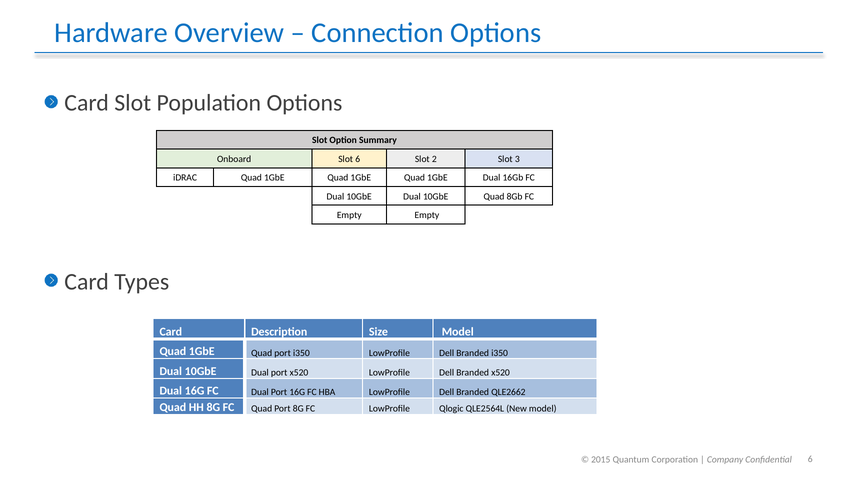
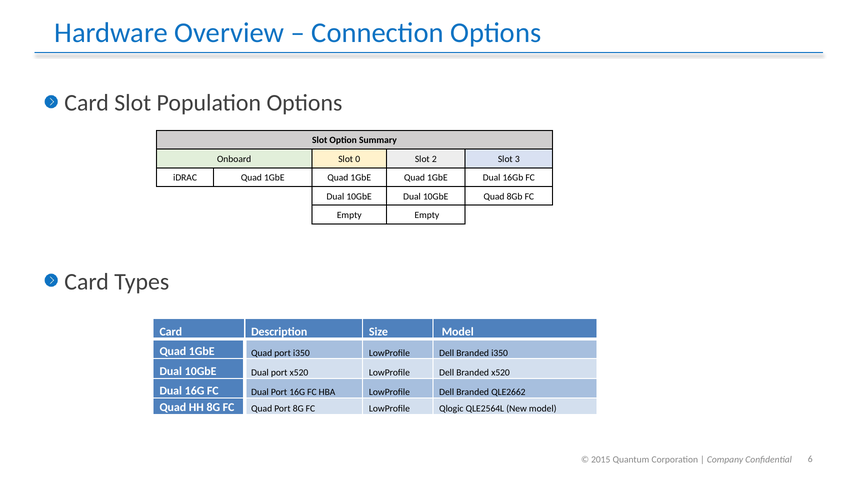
Slot 6: 6 -> 0
